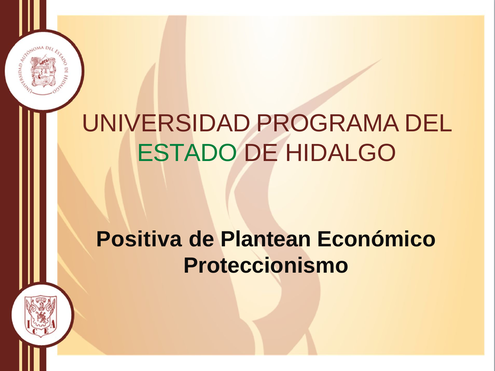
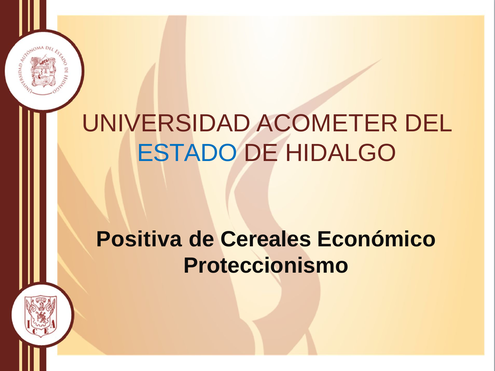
PROGRAMA: PROGRAMA -> ACOMETER
ESTADO colour: green -> blue
Plantean: Plantean -> Cereales
